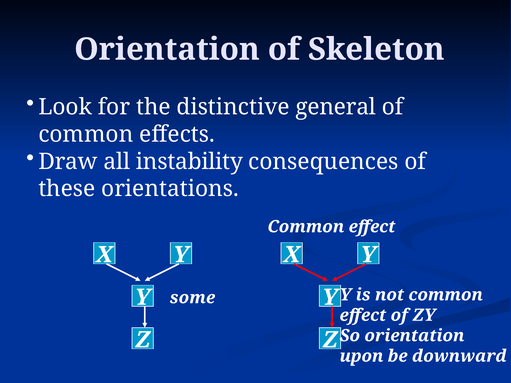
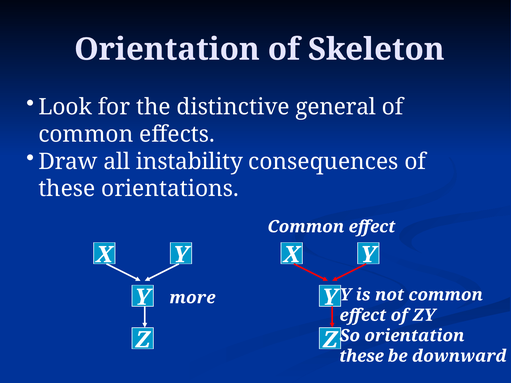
some: some -> more
upon at (361, 356): upon -> these
